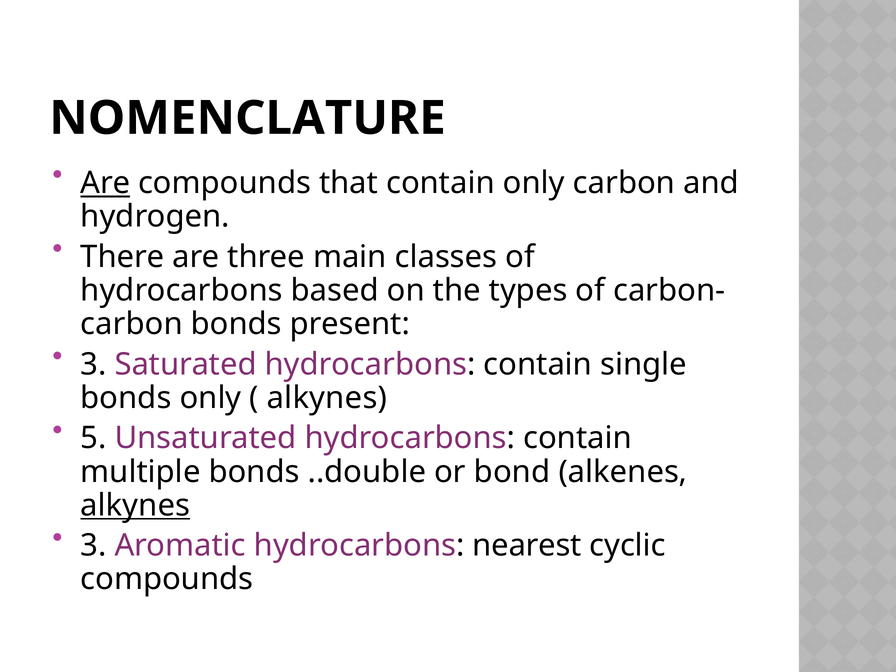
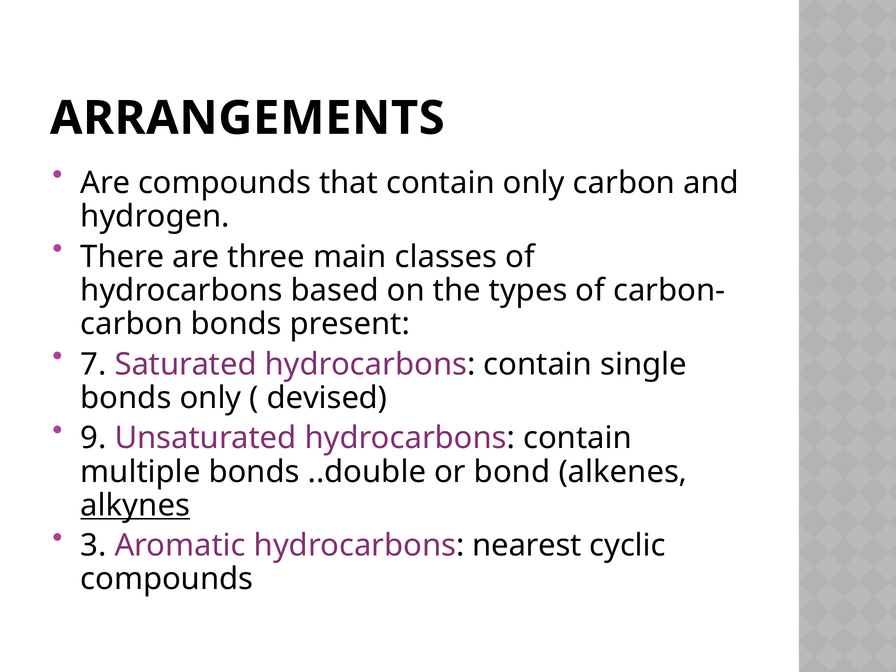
NOMENCLATURE: NOMENCLATURE -> ARRANGEMENTS
Are at (105, 183) underline: present -> none
3 at (94, 364): 3 -> 7
alkynes at (327, 398): alkynes -> devised
5: 5 -> 9
